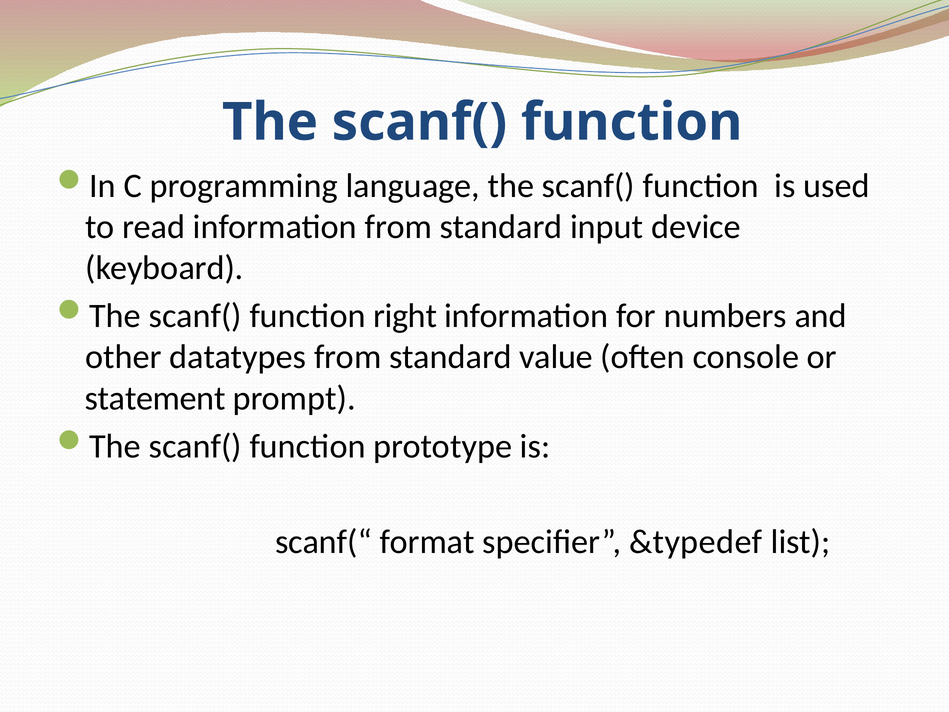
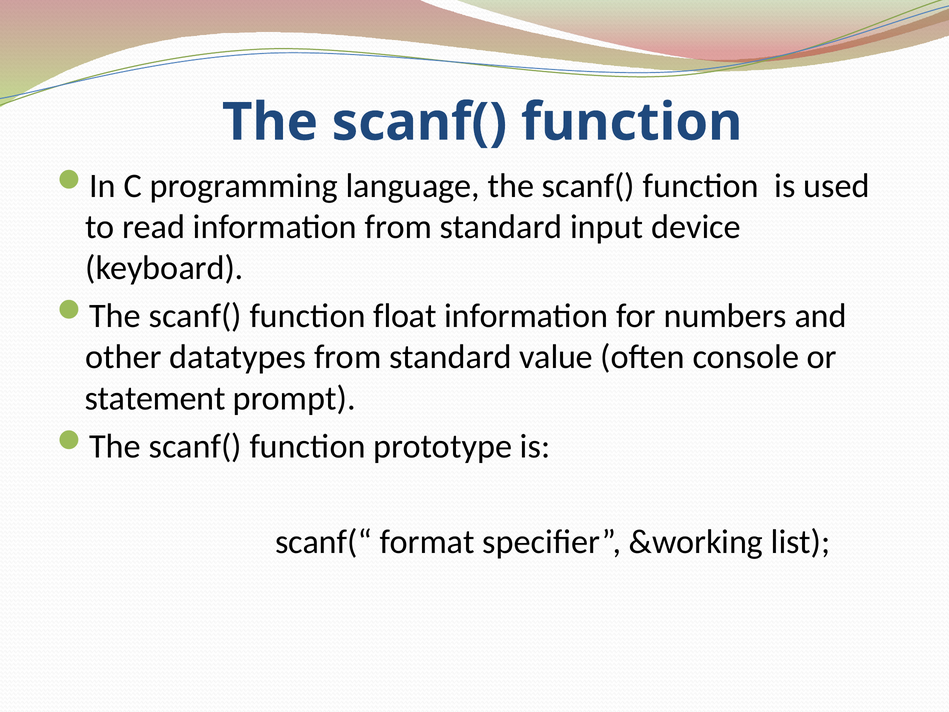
right: right -> float
&typedef: &typedef -> &working
